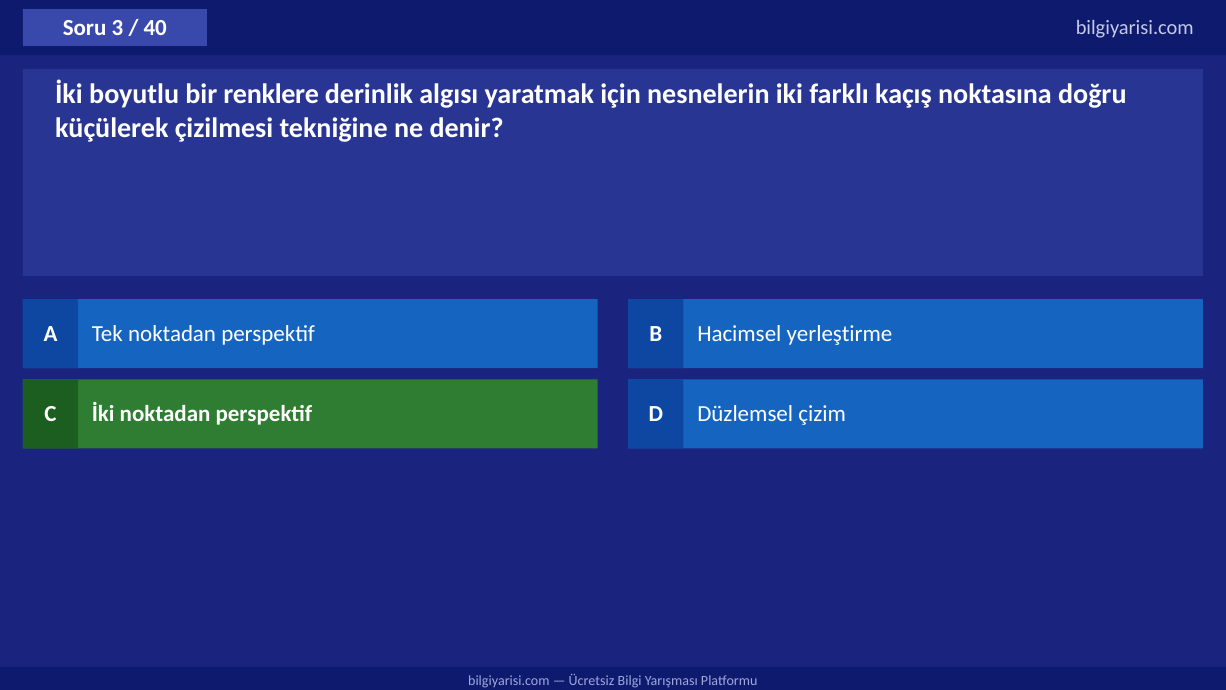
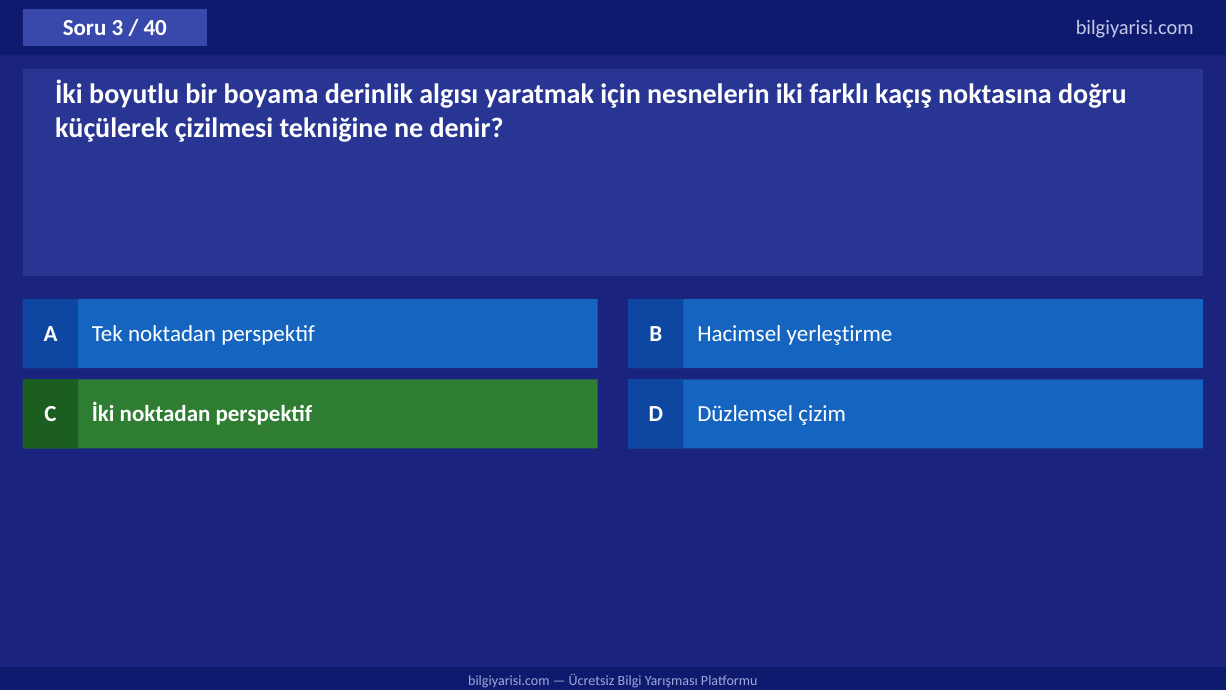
renklere: renklere -> boyama
